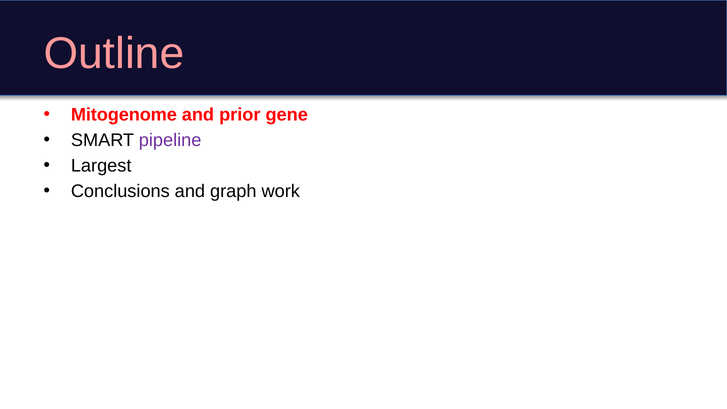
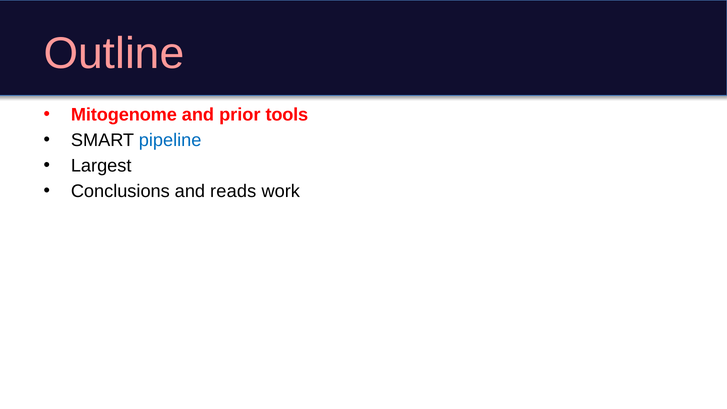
gene: gene -> tools
pipeline colour: purple -> blue
graph: graph -> reads
